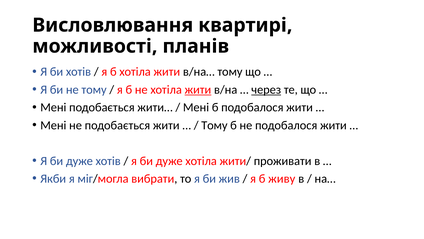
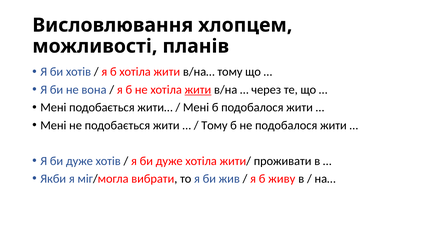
квартирі: квартирі -> хлопцем
не тому: тому -> вона
через underline: present -> none
